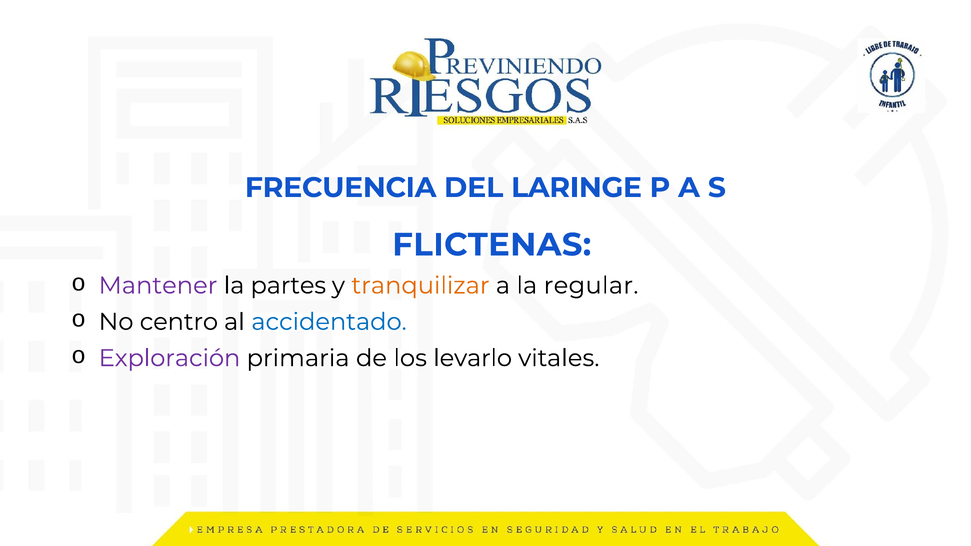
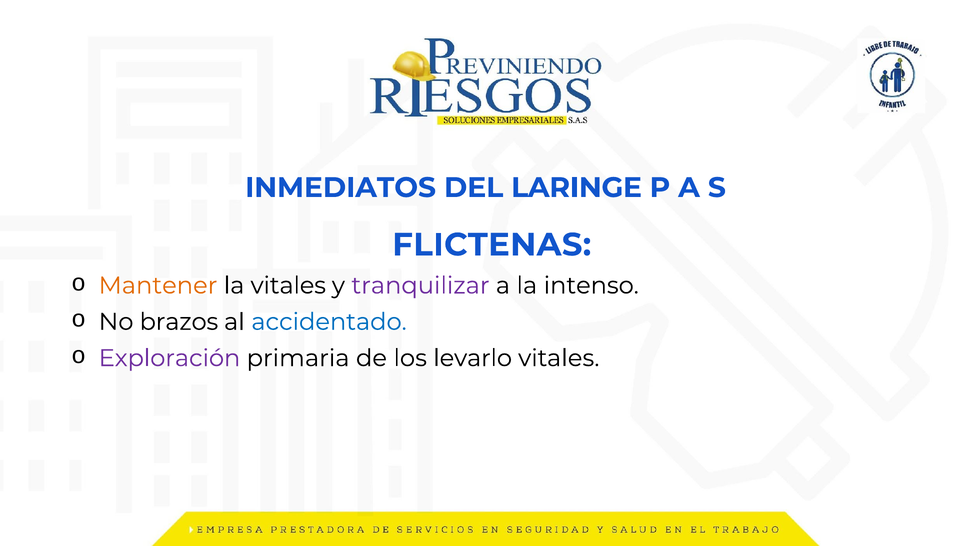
FRECUENCIA: FRECUENCIA -> INMEDIATOS
Mantener colour: purple -> orange
la partes: partes -> vitales
tranquilizar colour: orange -> purple
regular: regular -> intenso
centro: centro -> brazos
